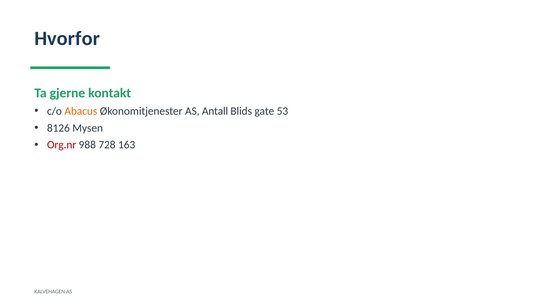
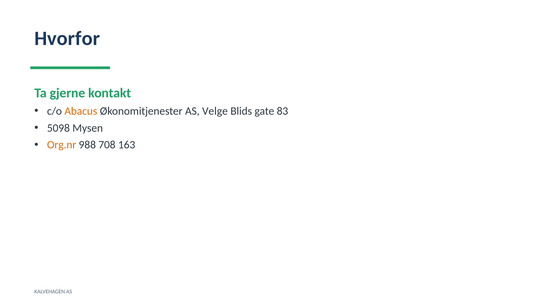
Antall: Antall -> Velge
53: 53 -> 83
8126: 8126 -> 5098
Org.nr colour: red -> orange
728: 728 -> 708
